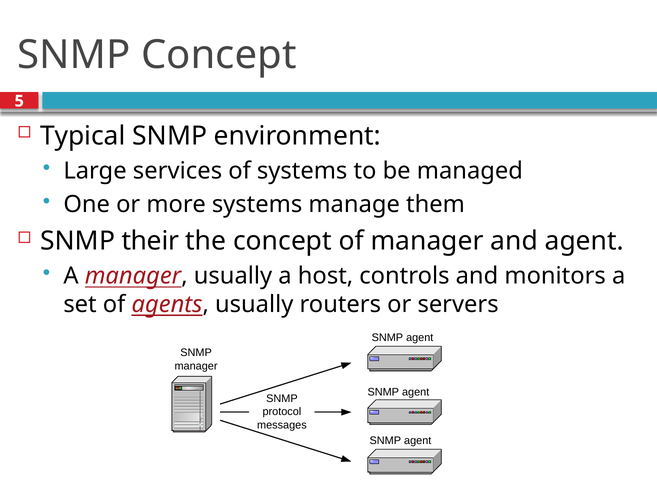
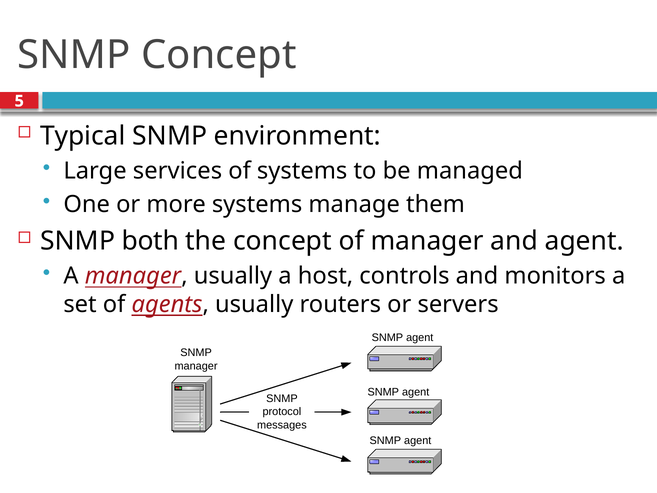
their: their -> both
